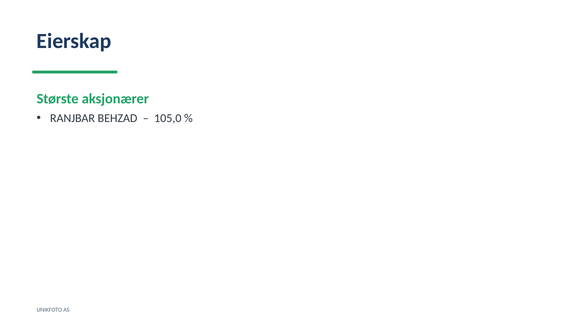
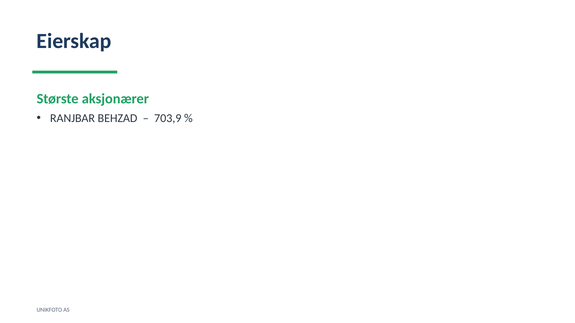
105,0: 105,0 -> 703,9
